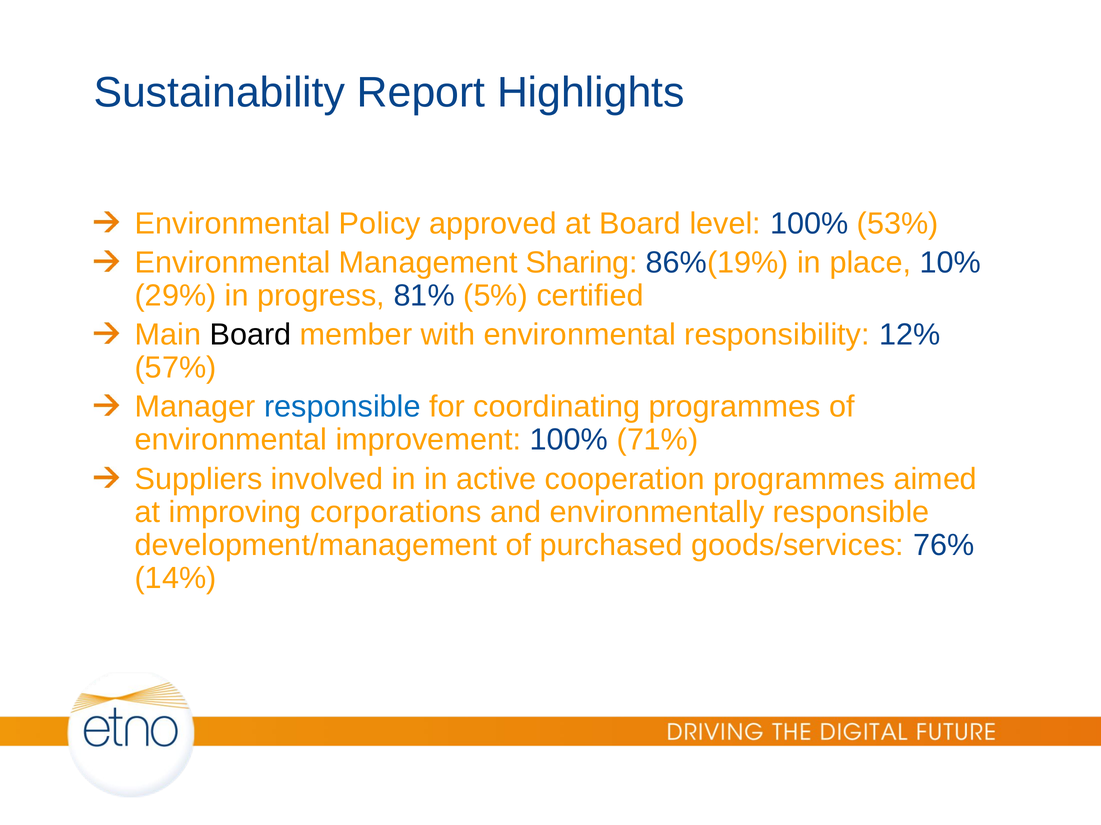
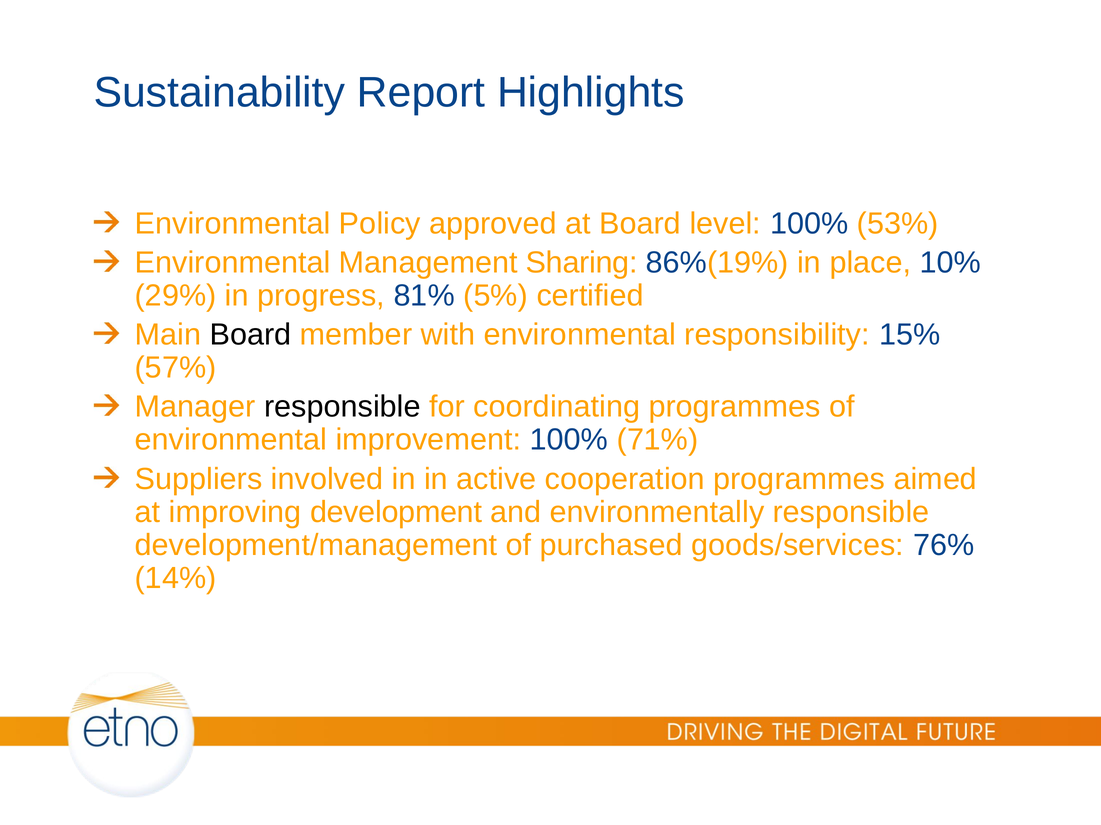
12%: 12% -> 15%
responsible at (342, 407) colour: blue -> black
corporations: corporations -> development
